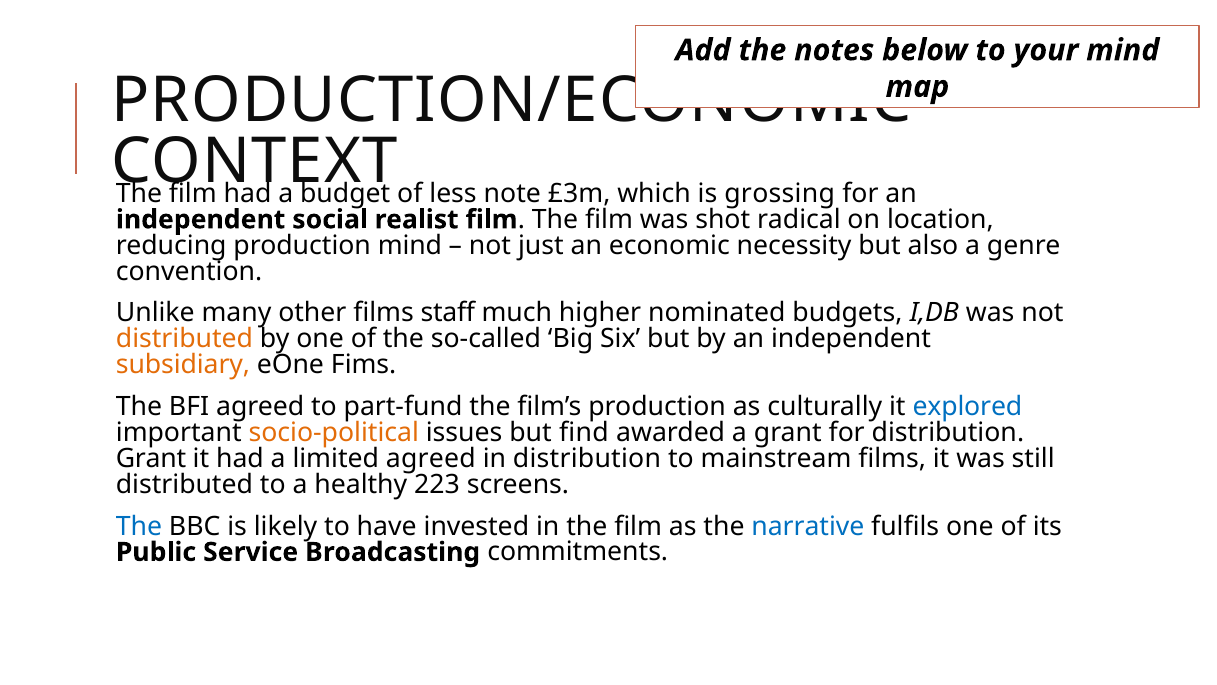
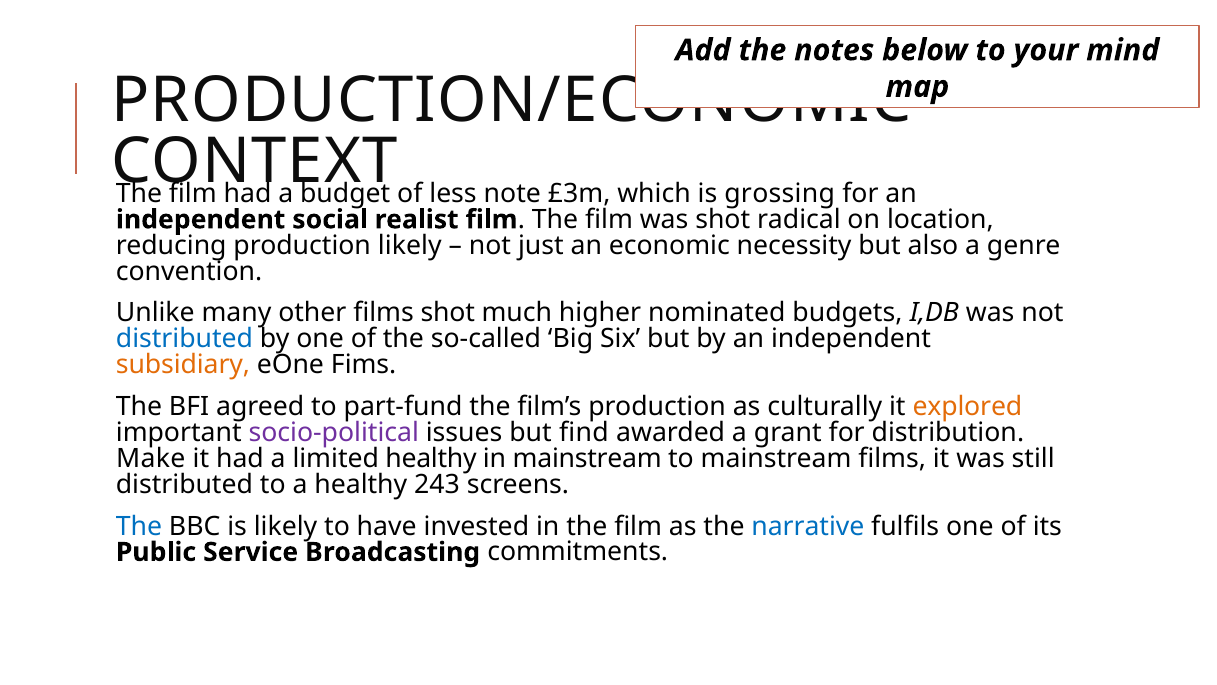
production mind: mind -> likely
films staff: staff -> shot
distributed at (184, 339) colour: orange -> blue
explored colour: blue -> orange
socio-political colour: orange -> purple
Grant at (151, 458): Grant -> Make
limited agreed: agreed -> healthy
in distribution: distribution -> mainstream
223: 223 -> 243
